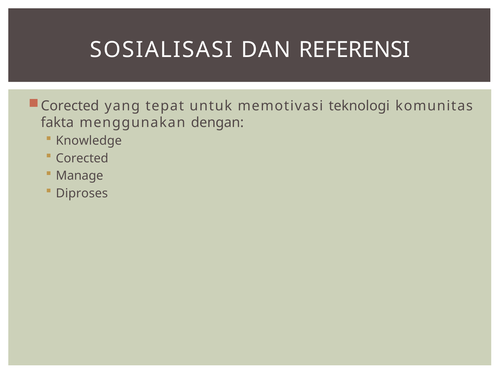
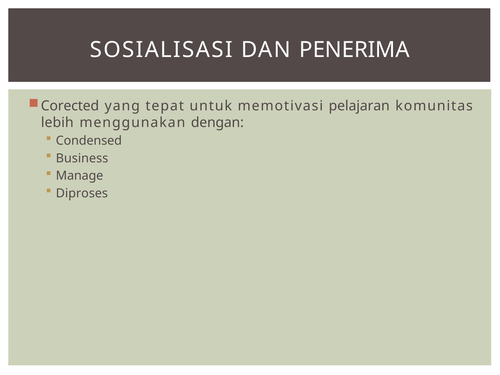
REFERENSI: REFERENSI -> PENERIMA
teknologi: teknologi -> pelajaran
fakta: fakta -> lebih
Knowledge: Knowledge -> Condensed
Corected at (82, 158): Corected -> Business
